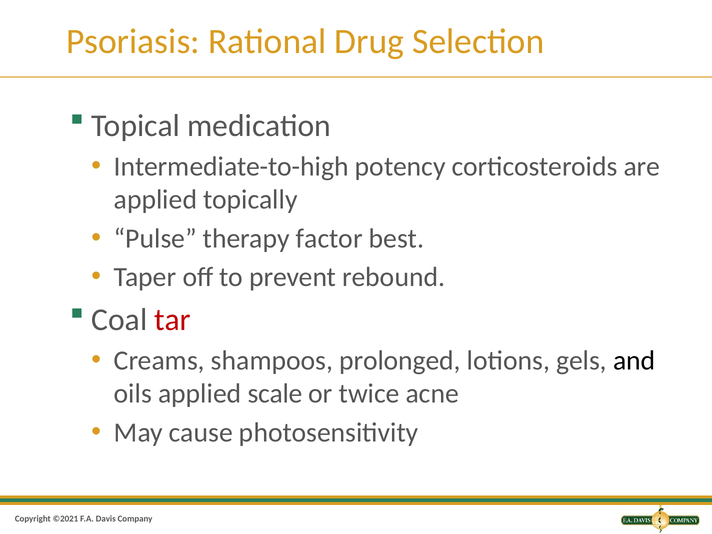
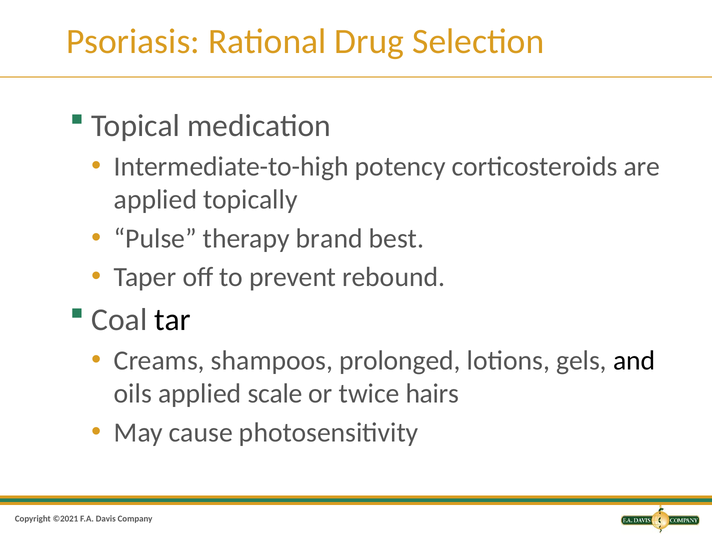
factor: factor -> brand
tar colour: red -> black
acne: acne -> hairs
